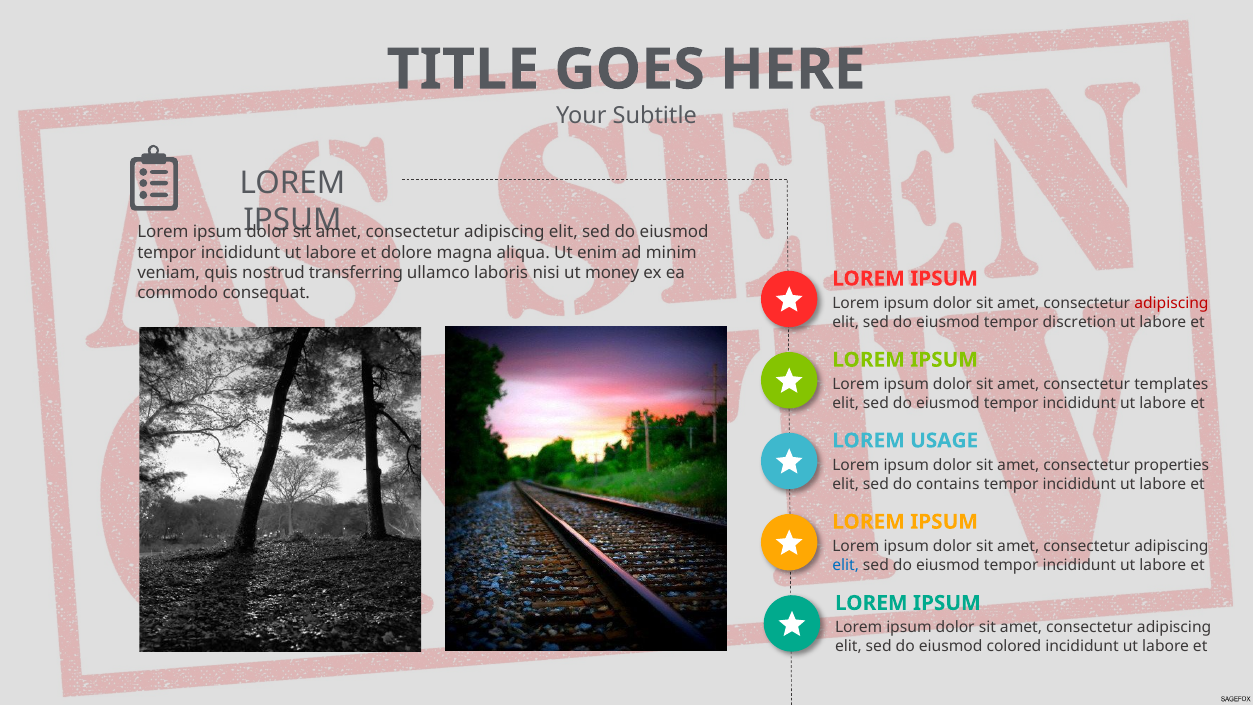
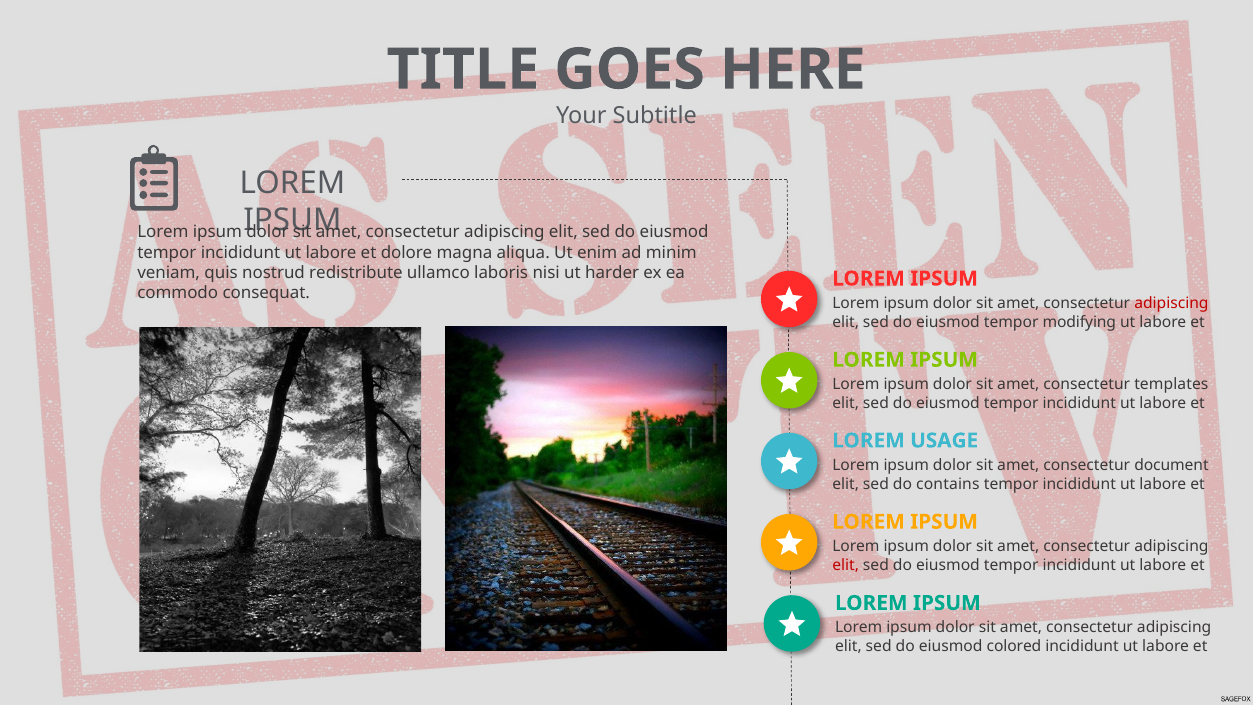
transferring: transferring -> redistribute
money: money -> harder
discretion: discretion -> modifying
properties: properties -> document
elit at (846, 565) colour: blue -> red
